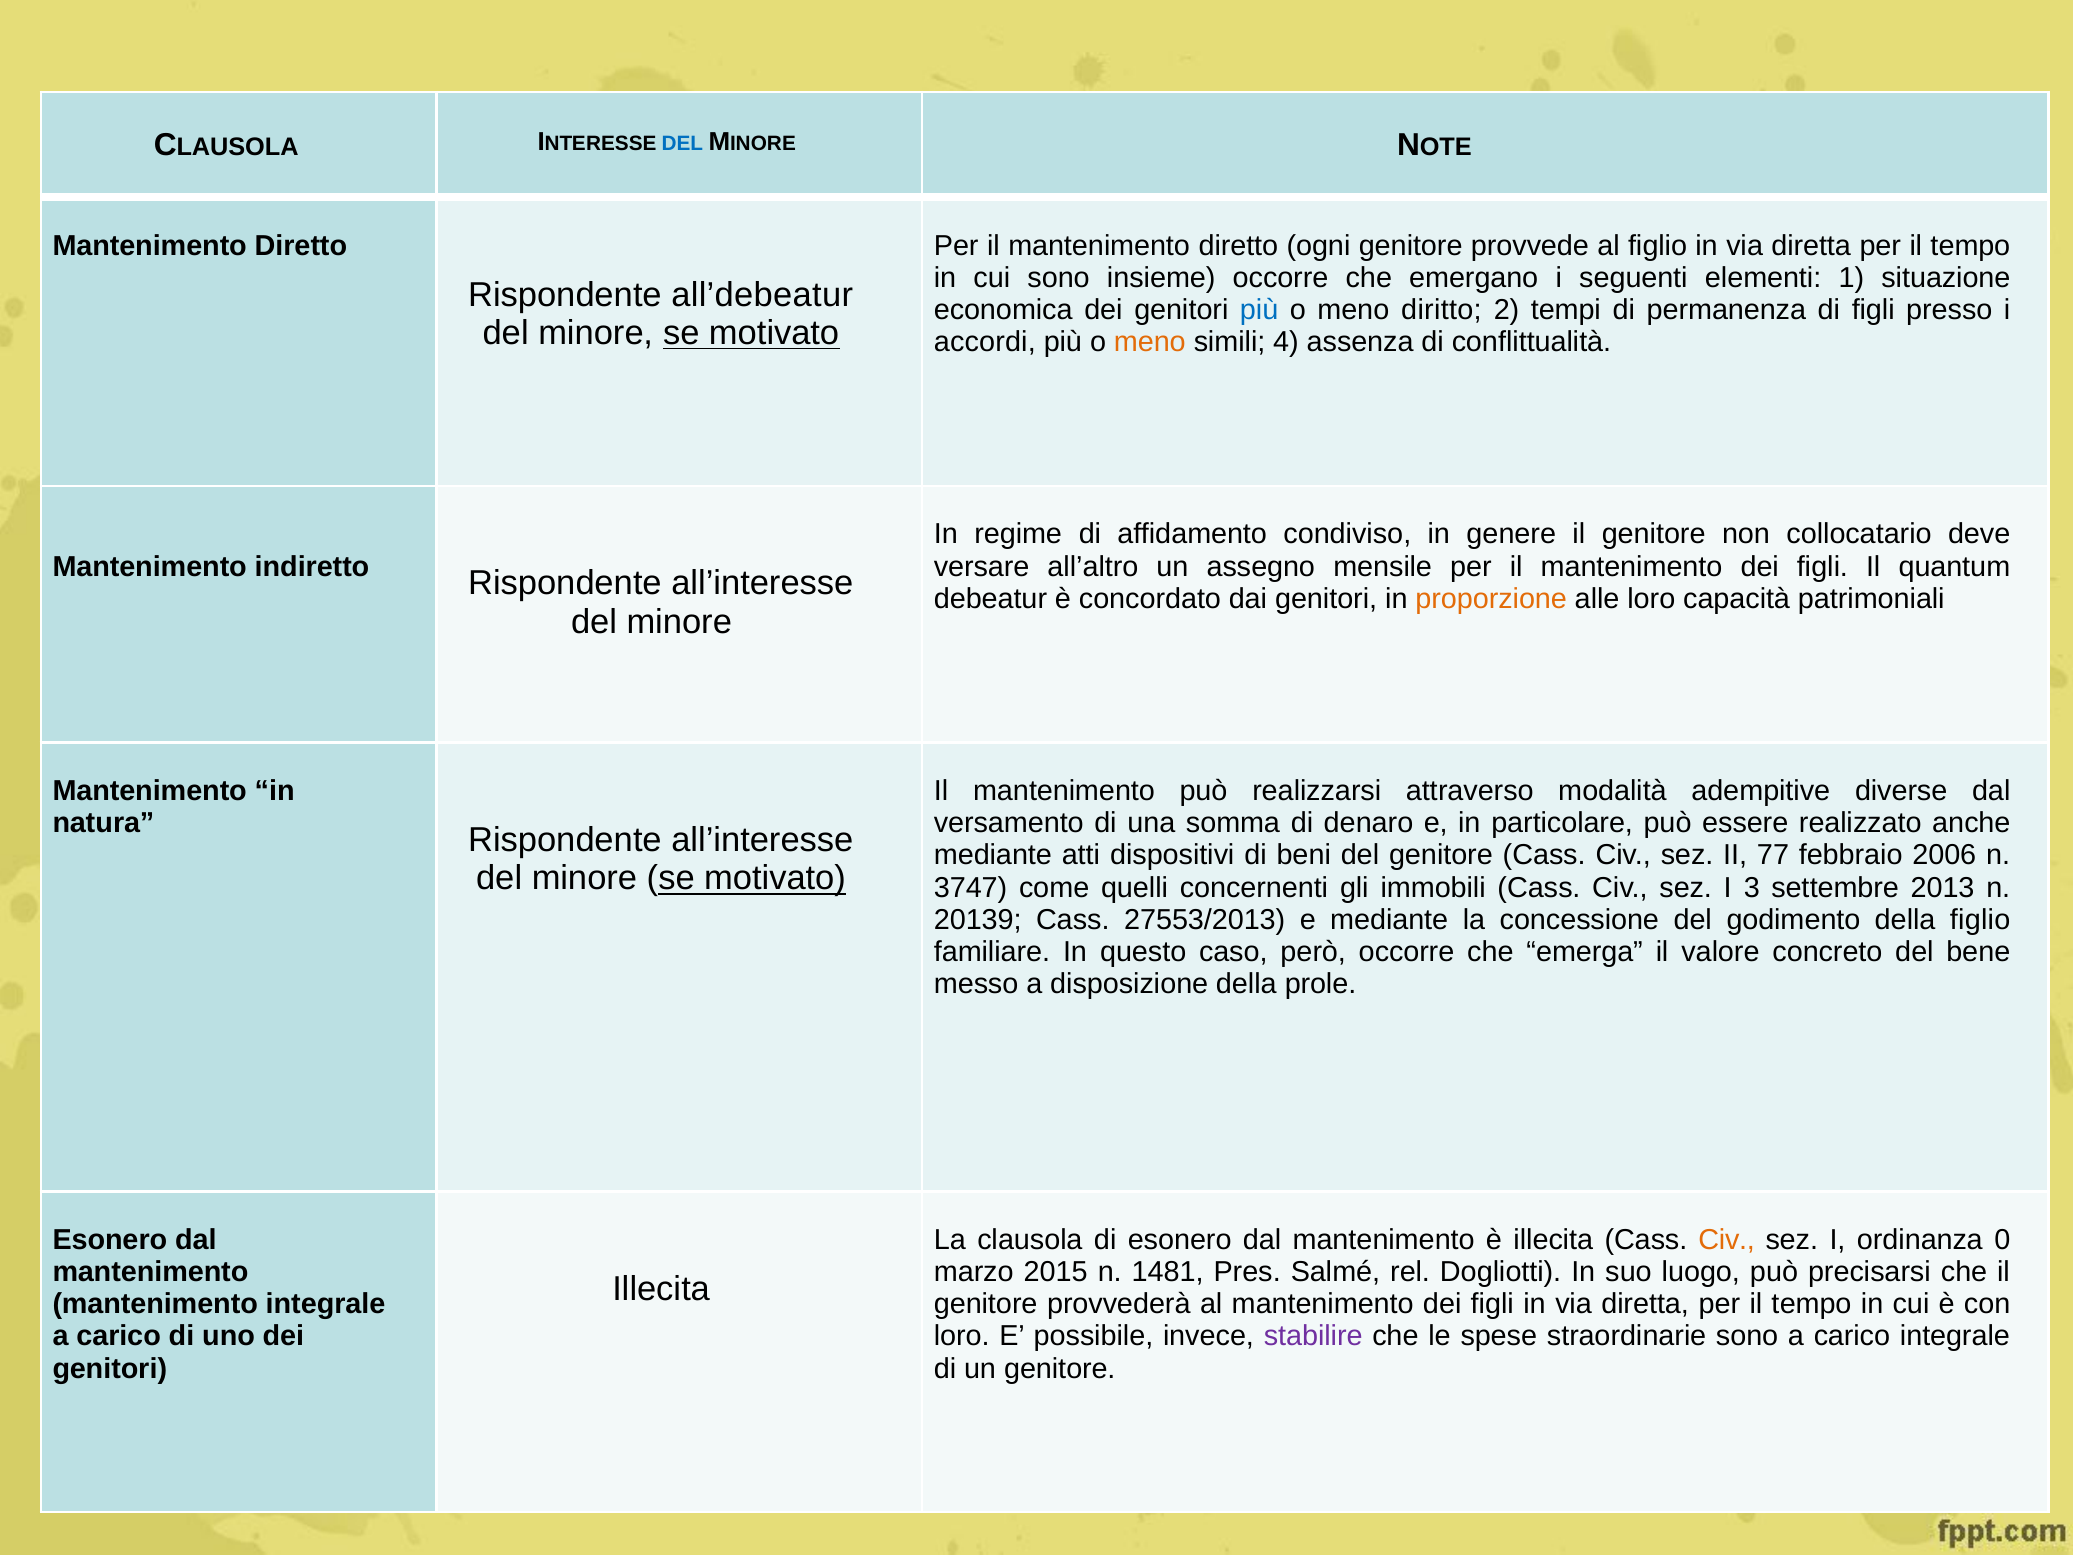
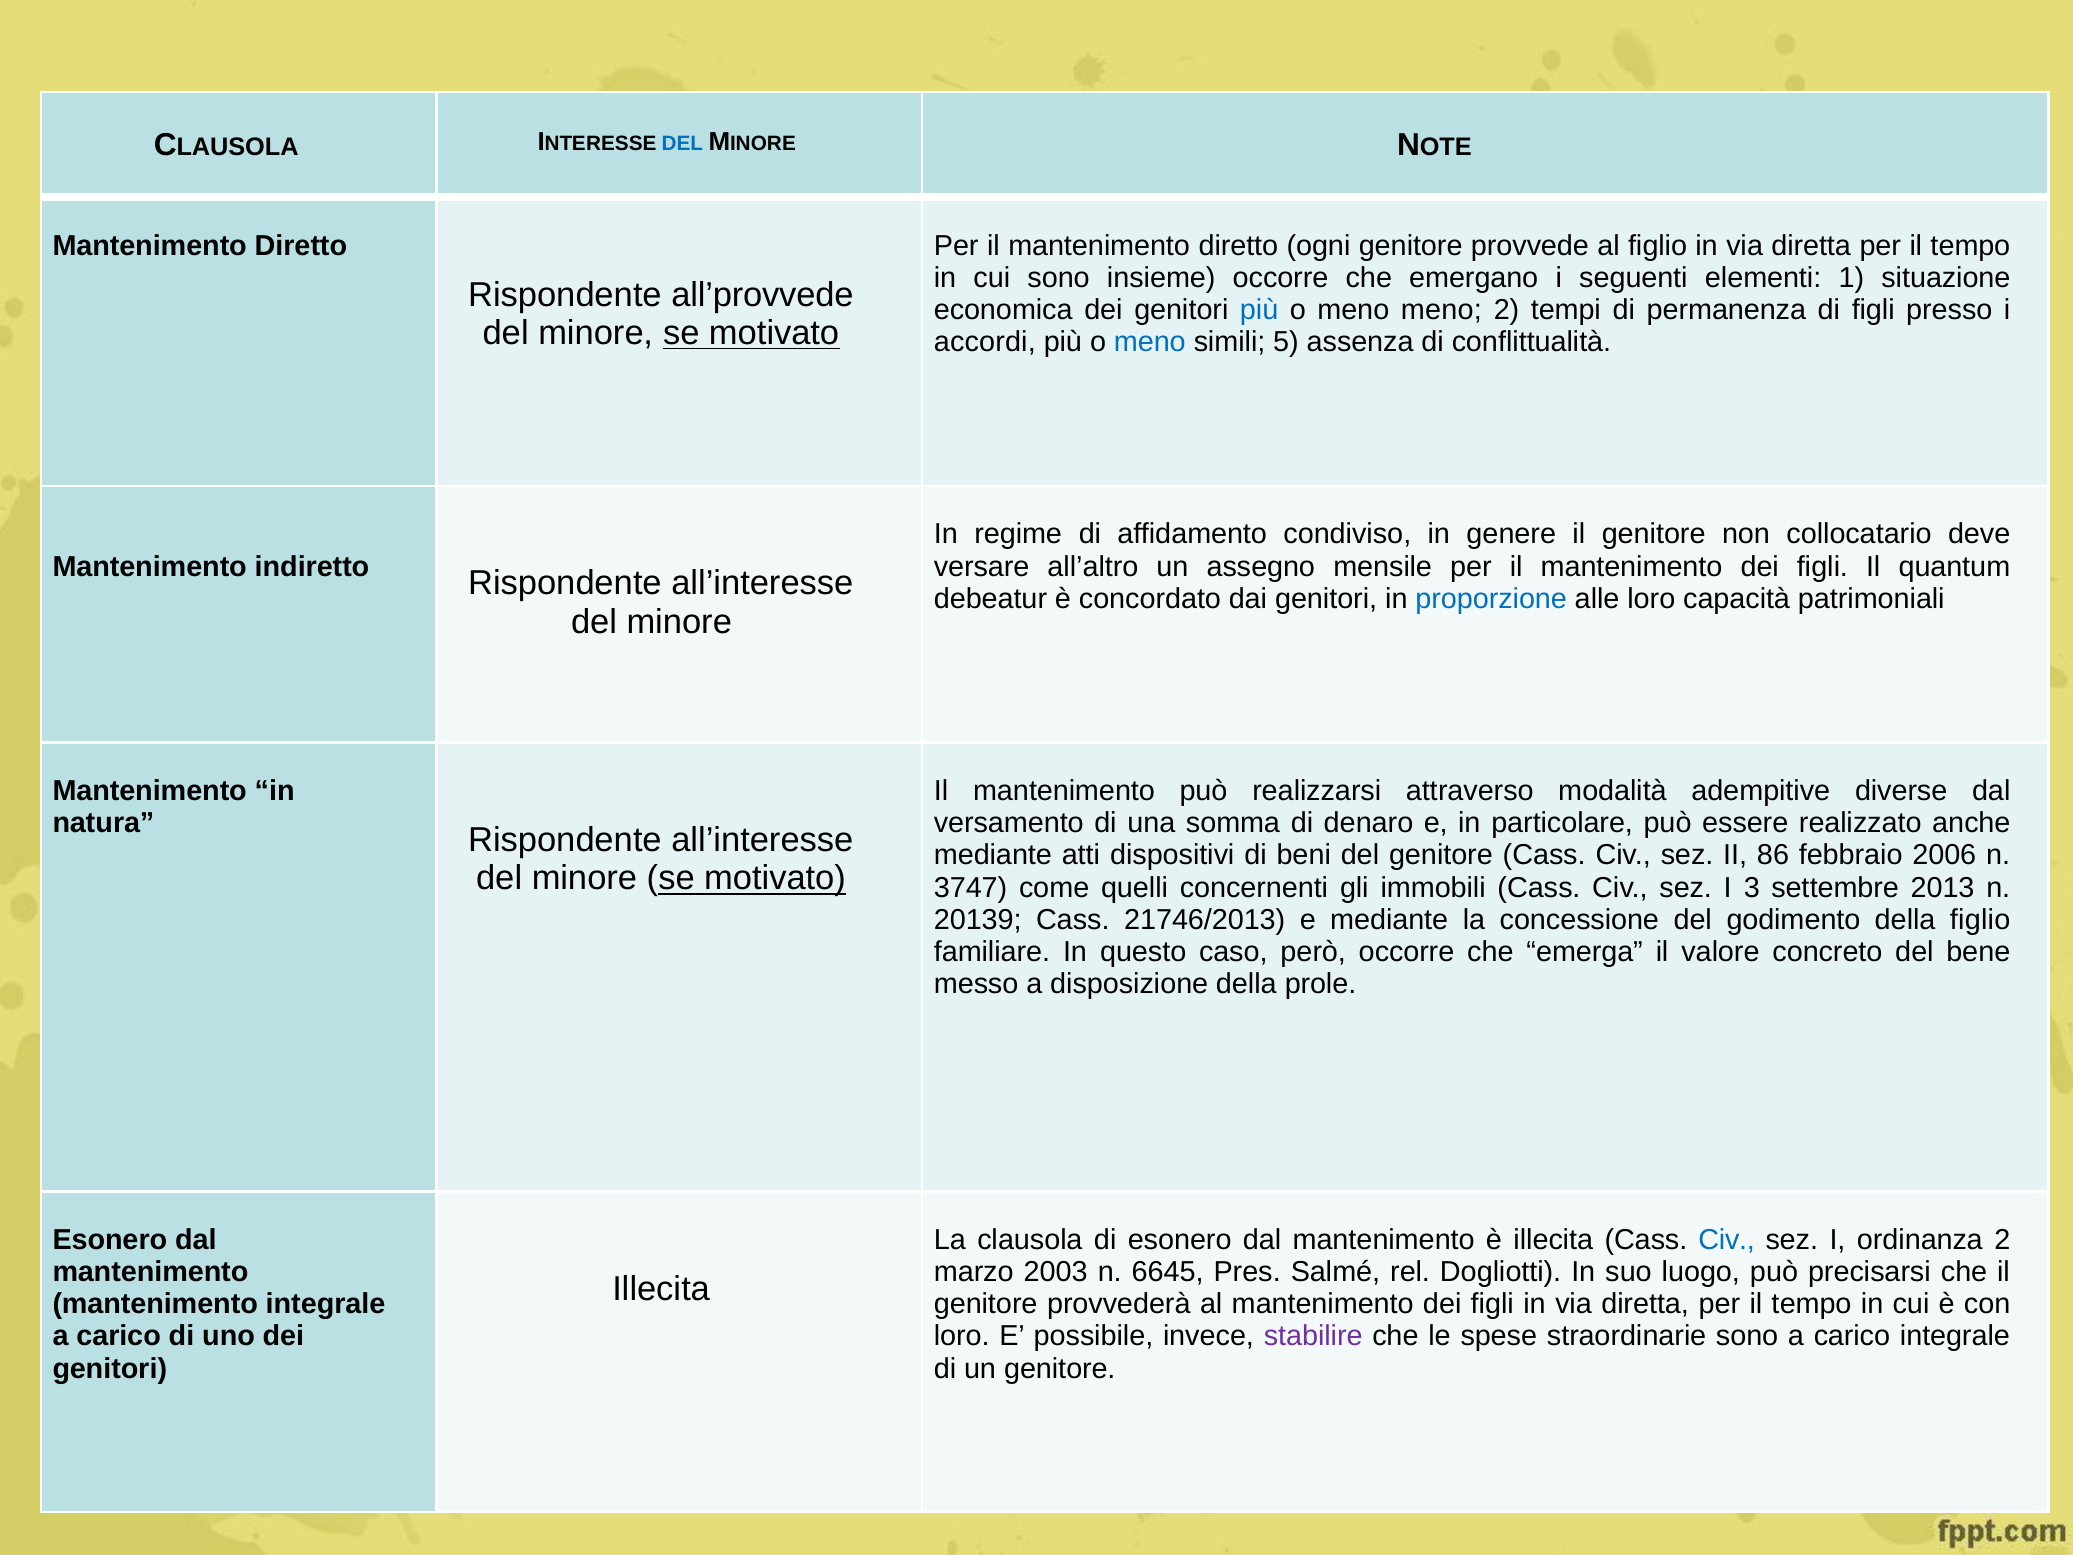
all’debeatur: all’debeatur -> all’provvede
meno diritto: diritto -> meno
meno at (1150, 342) colour: orange -> blue
4: 4 -> 5
proporzione colour: orange -> blue
77: 77 -> 86
27553/2013: 27553/2013 -> 21746/2013
Civ at (1727, 1240) colour: orange -> blue
ordinanza 0: 0 -> 2
2015: 2015 -> 2003
1481: 1481 -> 6645
